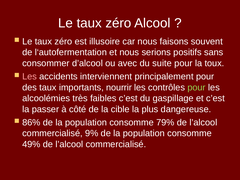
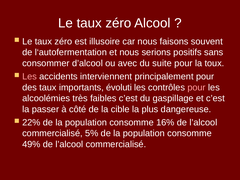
nourrir: nourrir -> évoluti
pour at (197, 87) colour: light green -> pink
86%: 86% -> 22%
79%: 79% -> 16%
9%: 9% -> 5%
